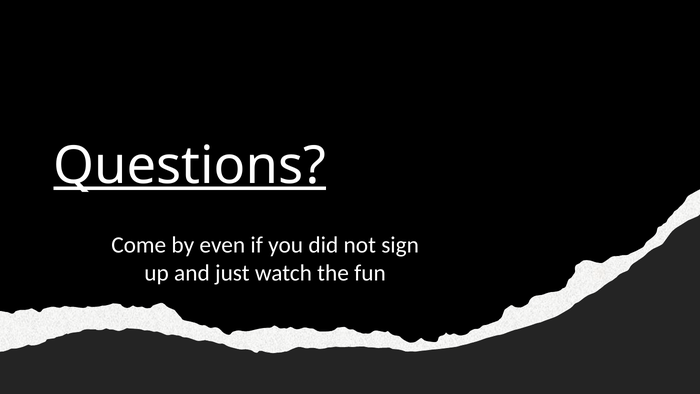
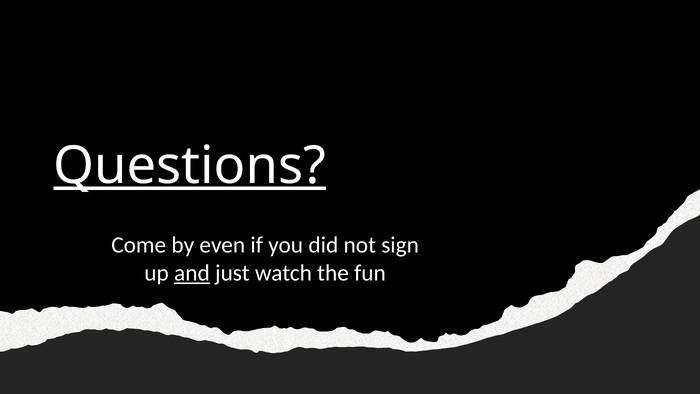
and underline: none -> present
